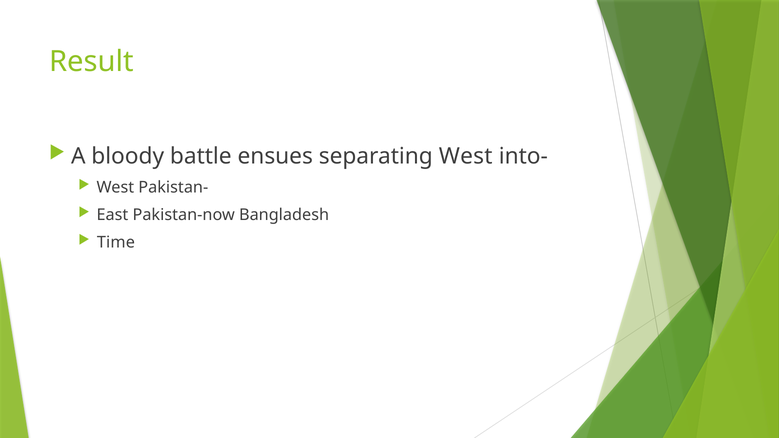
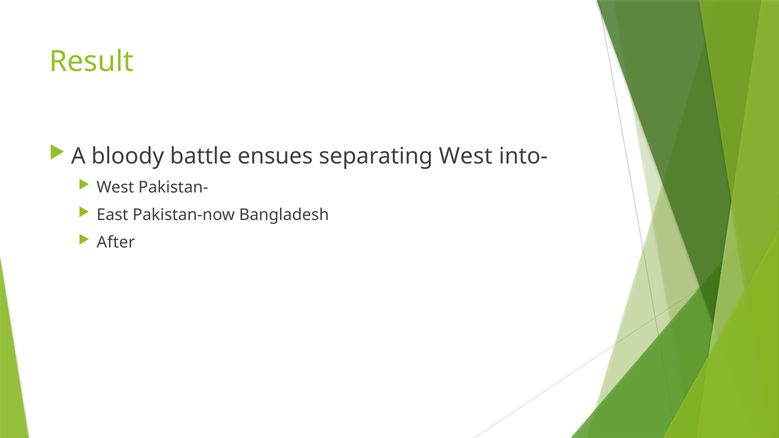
Time: Time -> After
